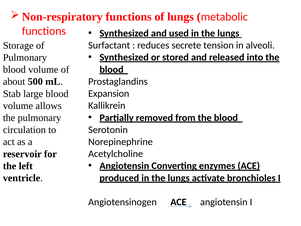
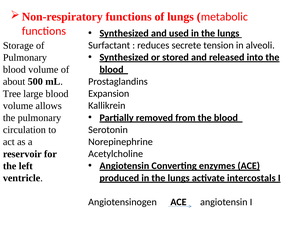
Stab: Stab -> Tree
bronchioles: bronchioles -> intercostals
